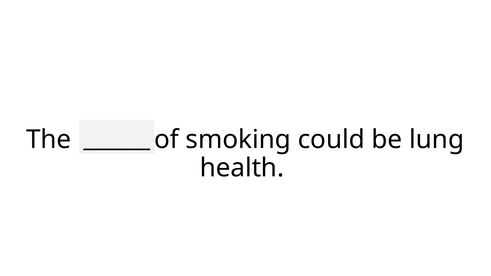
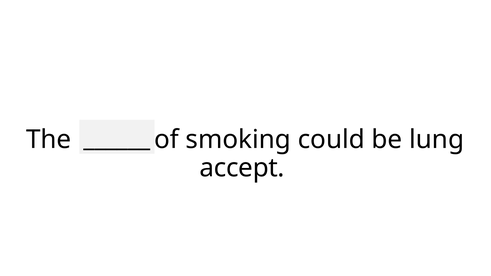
health: health -> accept
